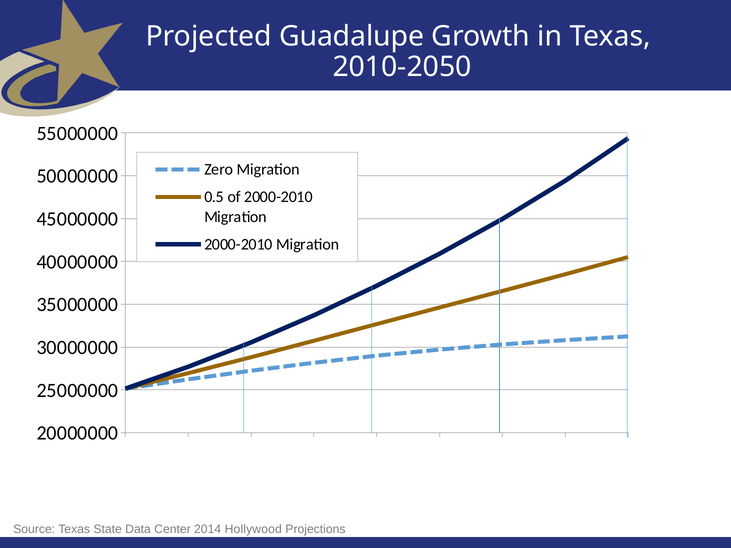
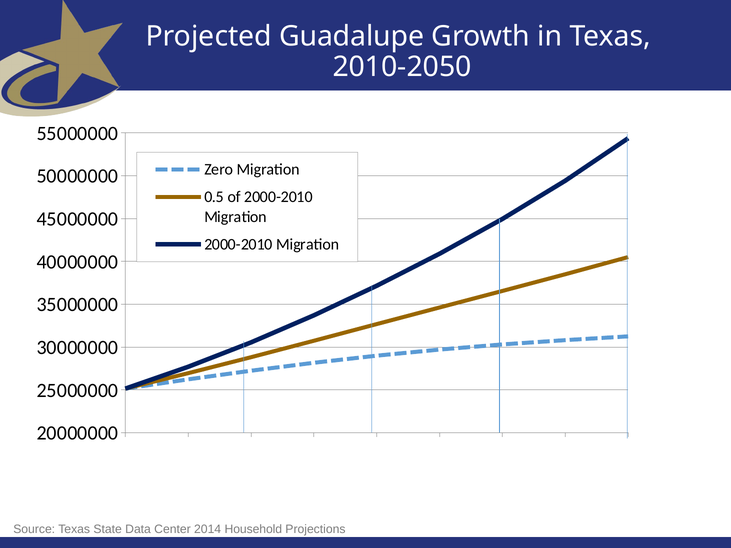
Hollywood: Hollywood -> Household
